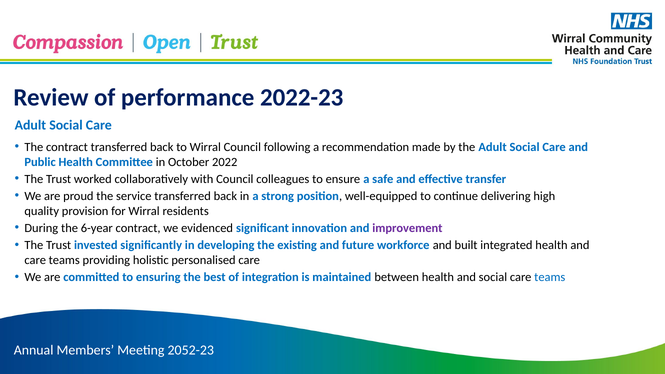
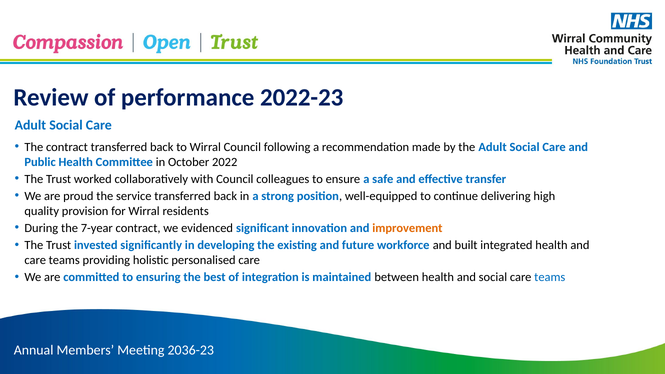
6-year: 6-year -> 7-year
improvement colour: purple -> orange
2052-23: 2052-23 -> 2036-23
